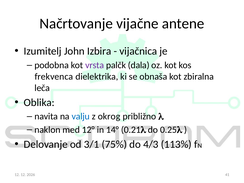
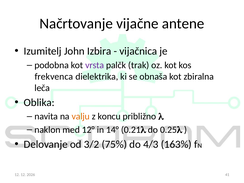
dala: dala -> trak
valju colour: blue -> orange
okrog: okrog -> koncu
3/1: 3/1 -> 3/2
113%: 113% -> 163%
